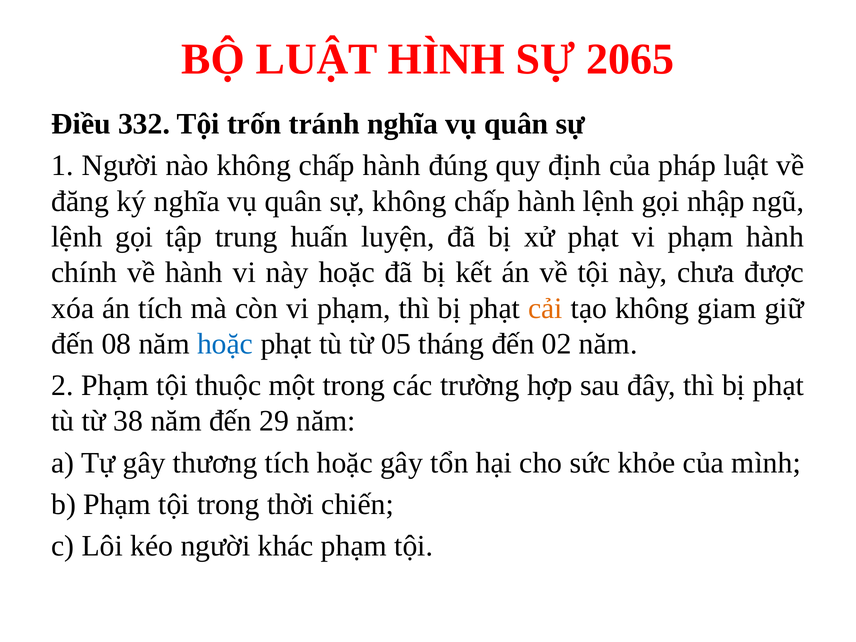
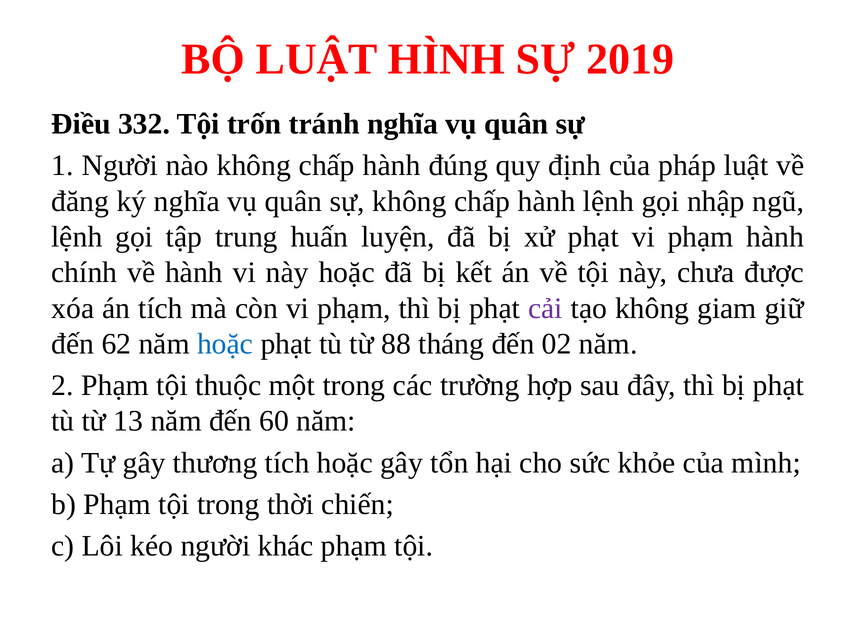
2065: 2065 -> 2019
cải colour: orange -> purple
08: 08 -> 62
05: 05 -> 88
38: 38 -> 13
29: 29 -> 60
